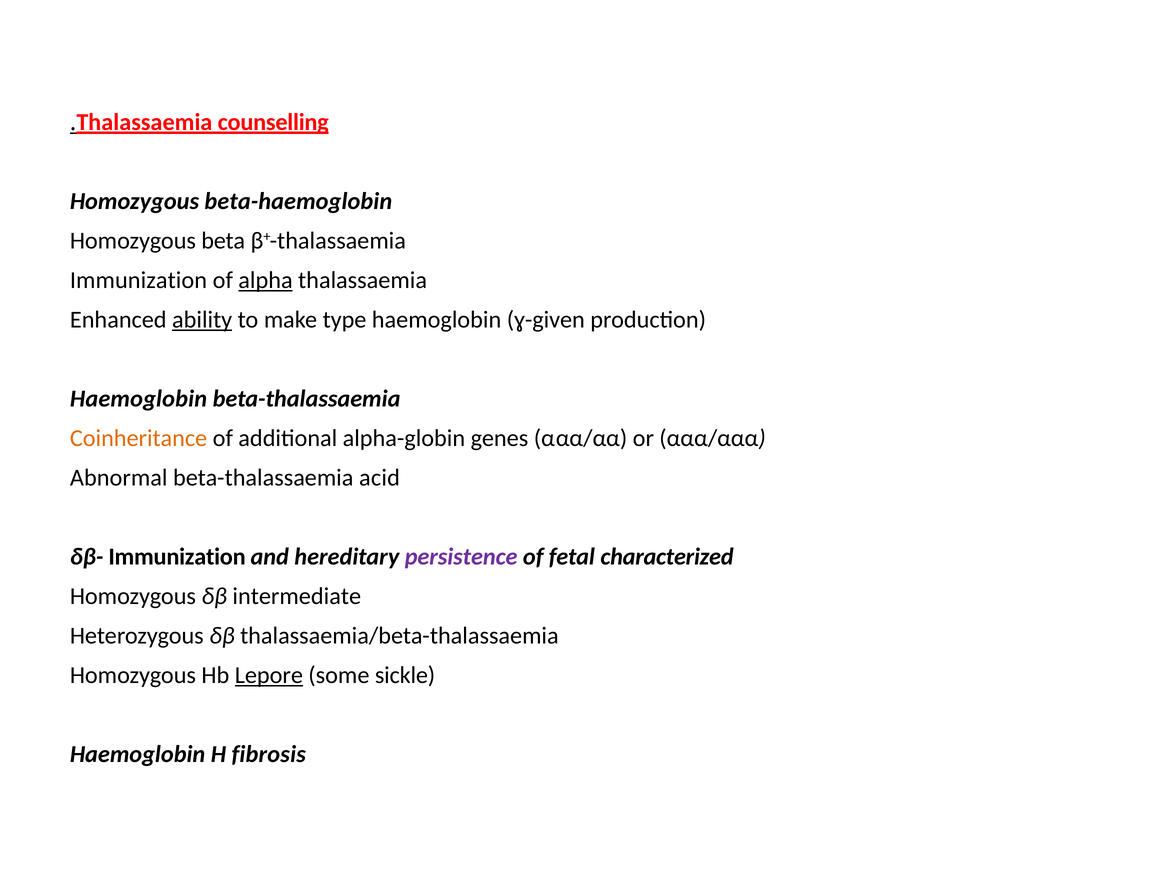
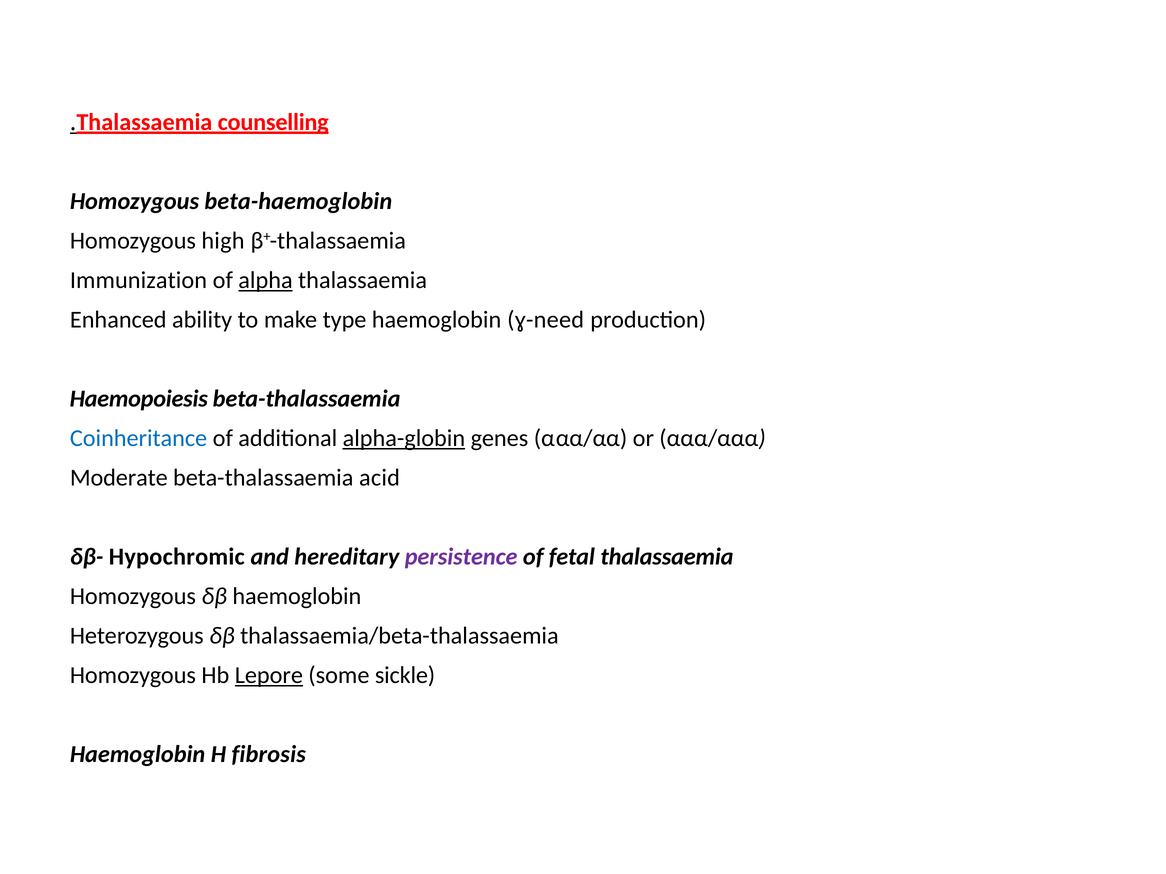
beta: beta -> high
ability underline: present -> none
ɣ-given: ɣ-given -> ɣ-need
Haemoglobin at (139, 399): Haemoglobin -> Haemopoiesis
Coinheritance colour: orange -> blue
alpha-globin underline: none -> present
Abnormal: Abnormal -> Moderate
δβ- Immunization: Immunization -> Hypochromic
fetal characterized: characterized -> thalassaemia
δβ intermediate: intermediate -> haemoglobin
